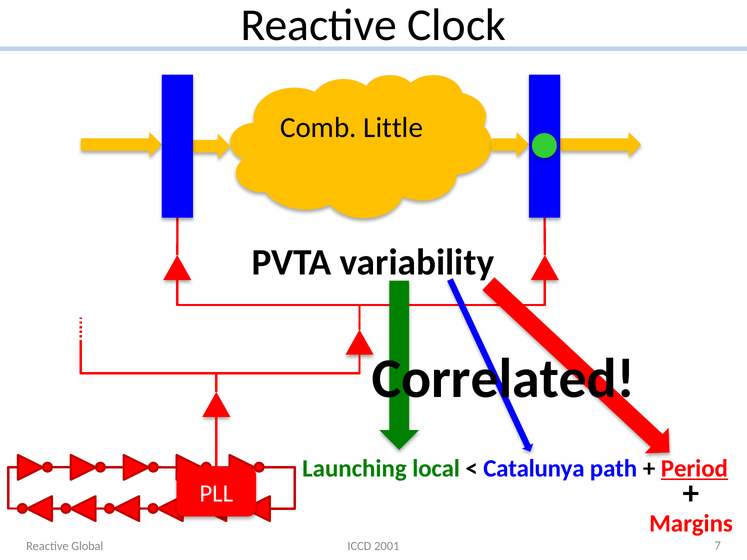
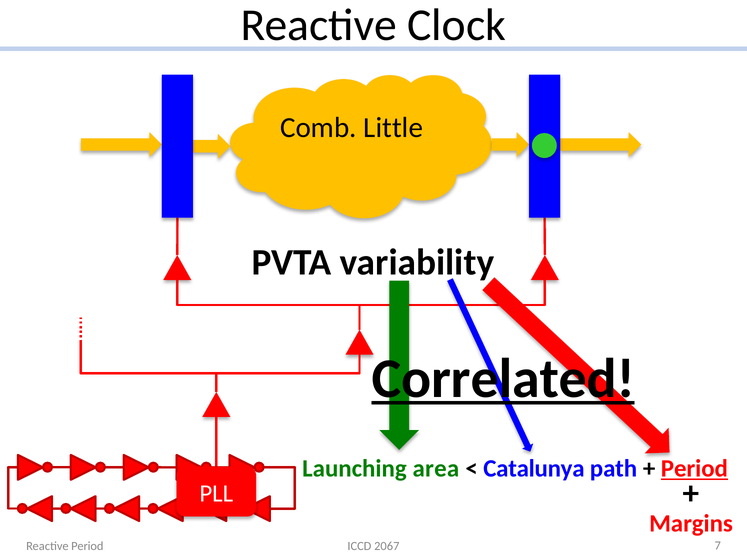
Correlated underline: none -> present
local: local -> area
Reactive Global: Global -> Period
2001: 2001 -> 2067
